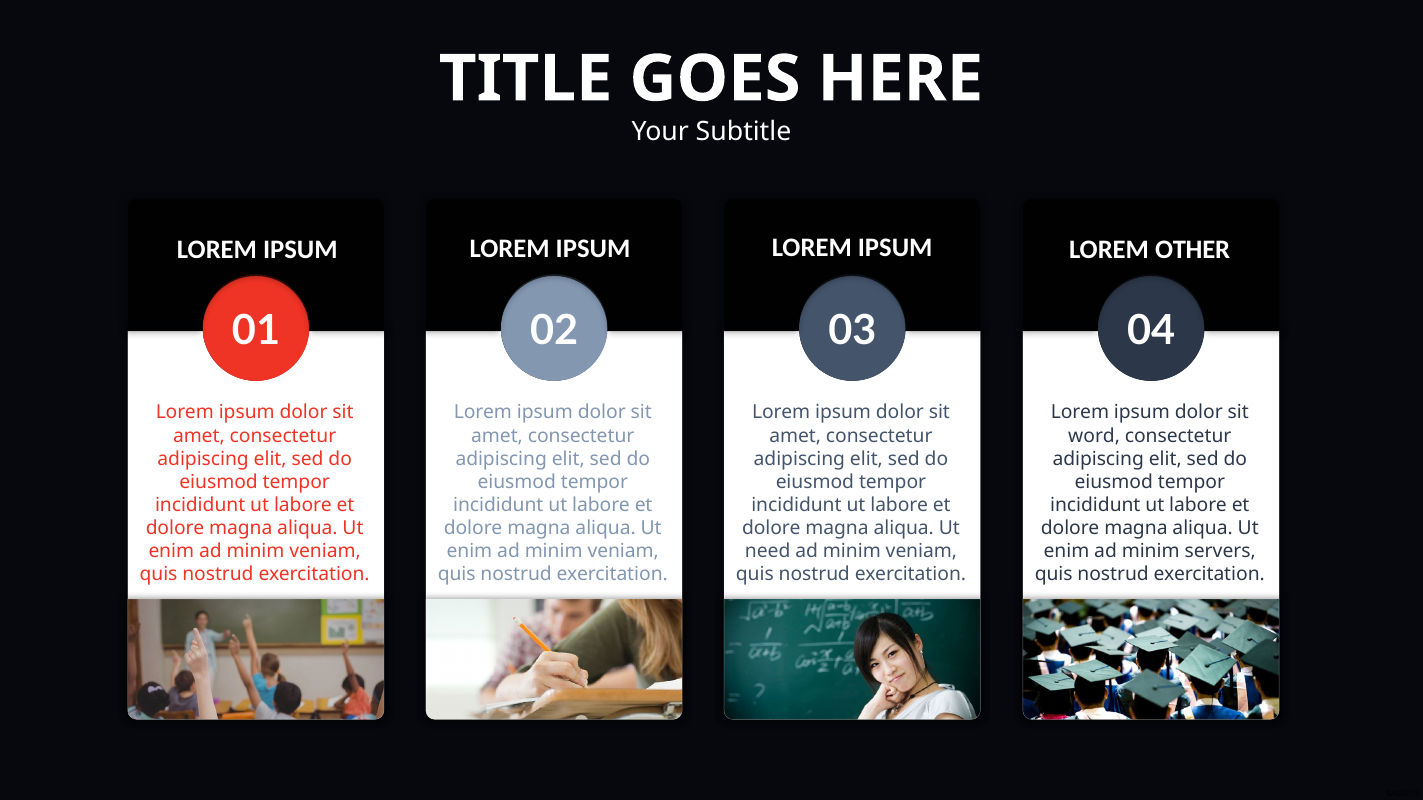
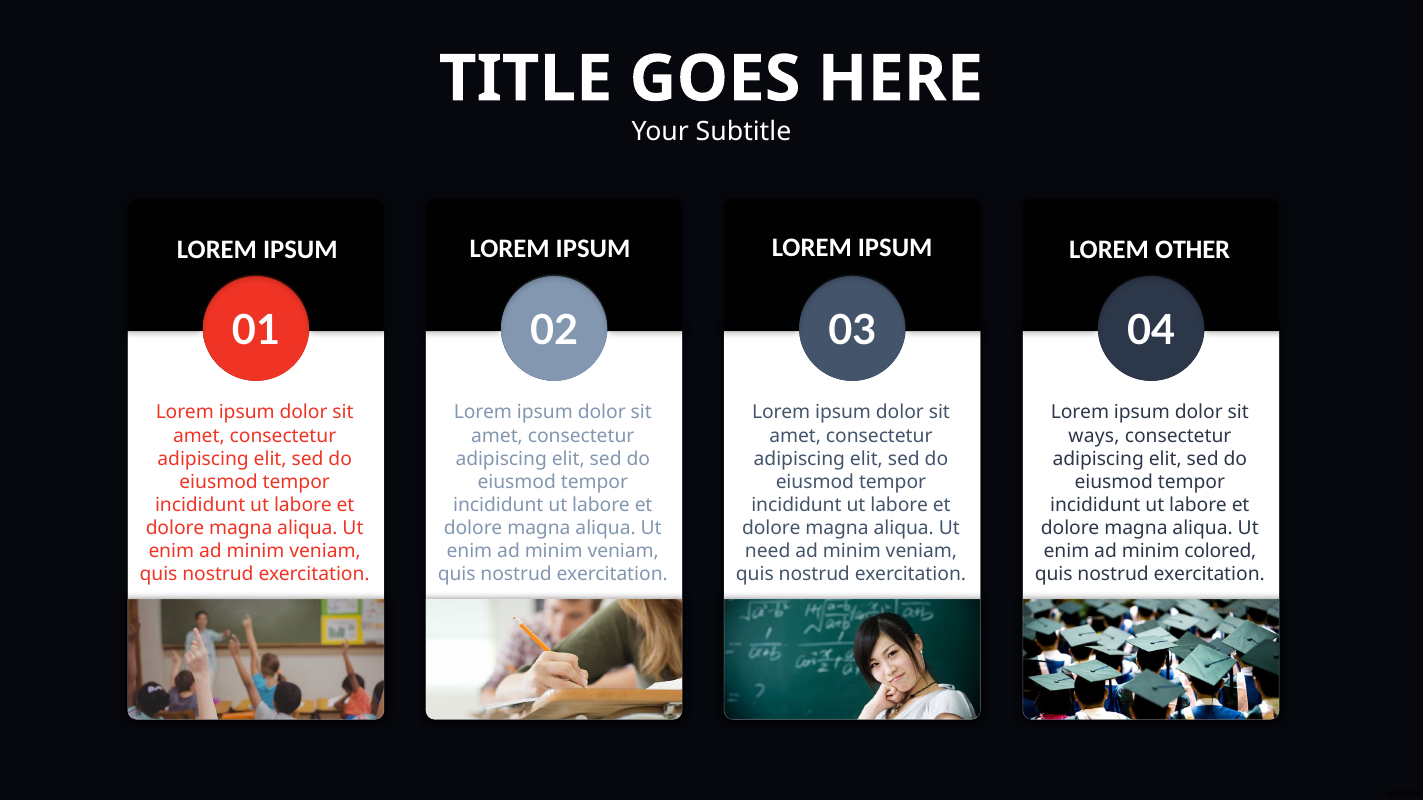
word: word -> ways
servers: servers -> colored
